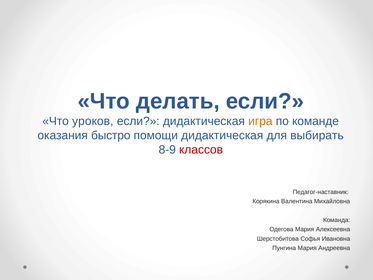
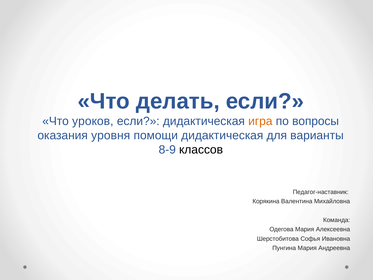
команде: команде -> вопросы
быстро: быстро -> уровня
выбирать: выбирать -> варианты
классов colour: red -> black
